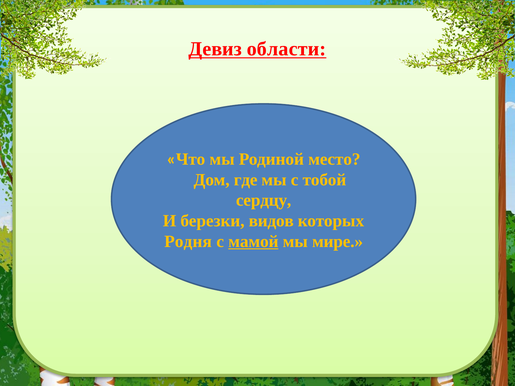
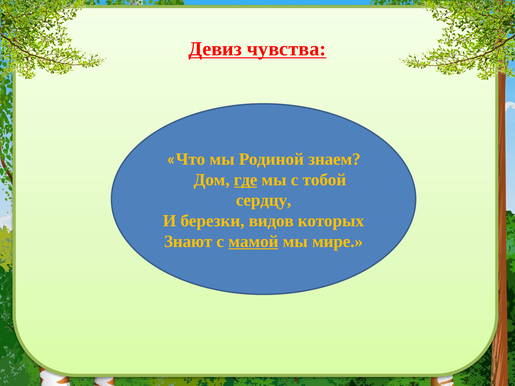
области: области -> чувства
место: место -> знаем
где underline: none -> present
Родня: Родня -> Знают
